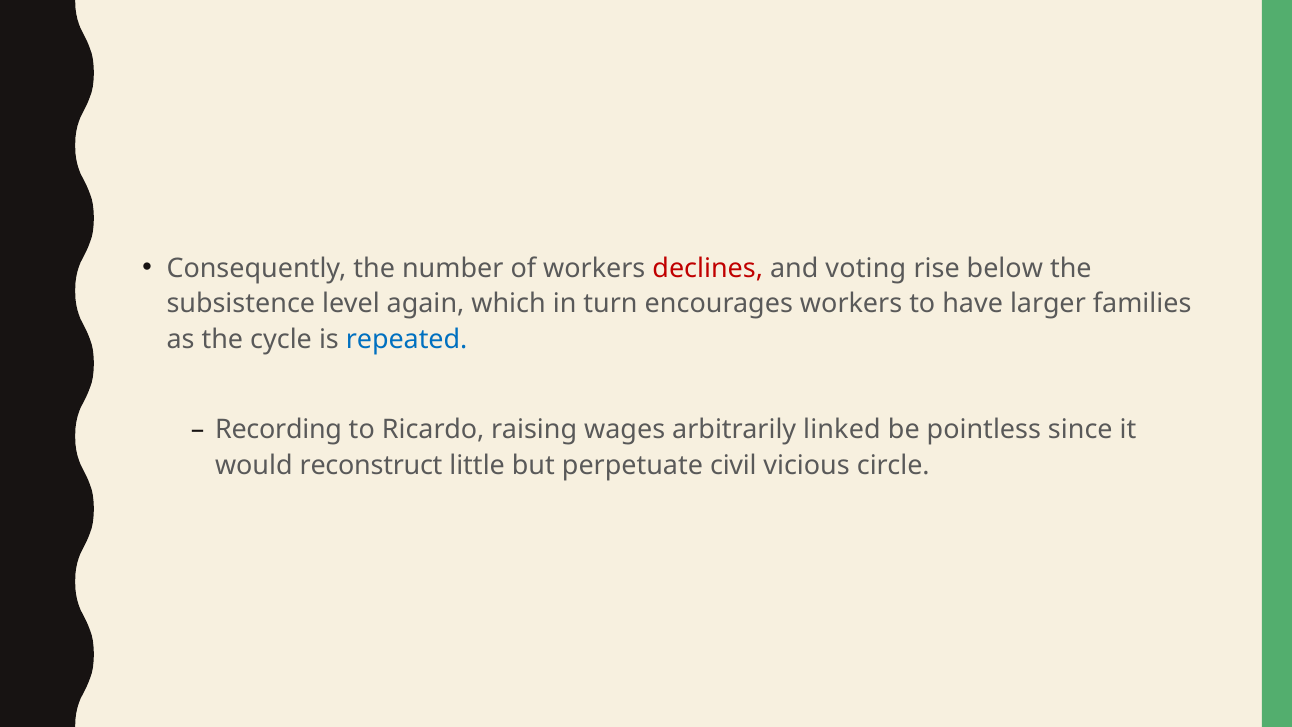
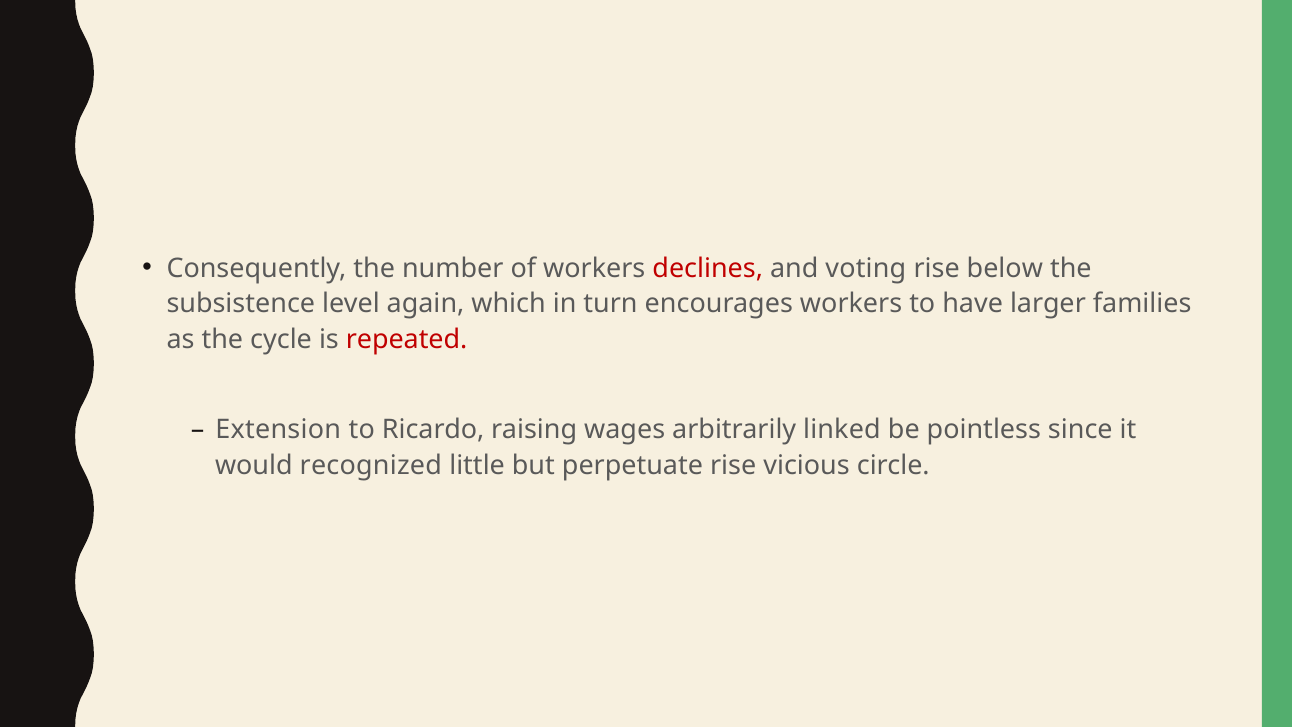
repeated colour: blue -> red
Recording: Recording -> Extension
reconstruct: reconstruct -> recognized
perpetuate civil: civil -> rise
